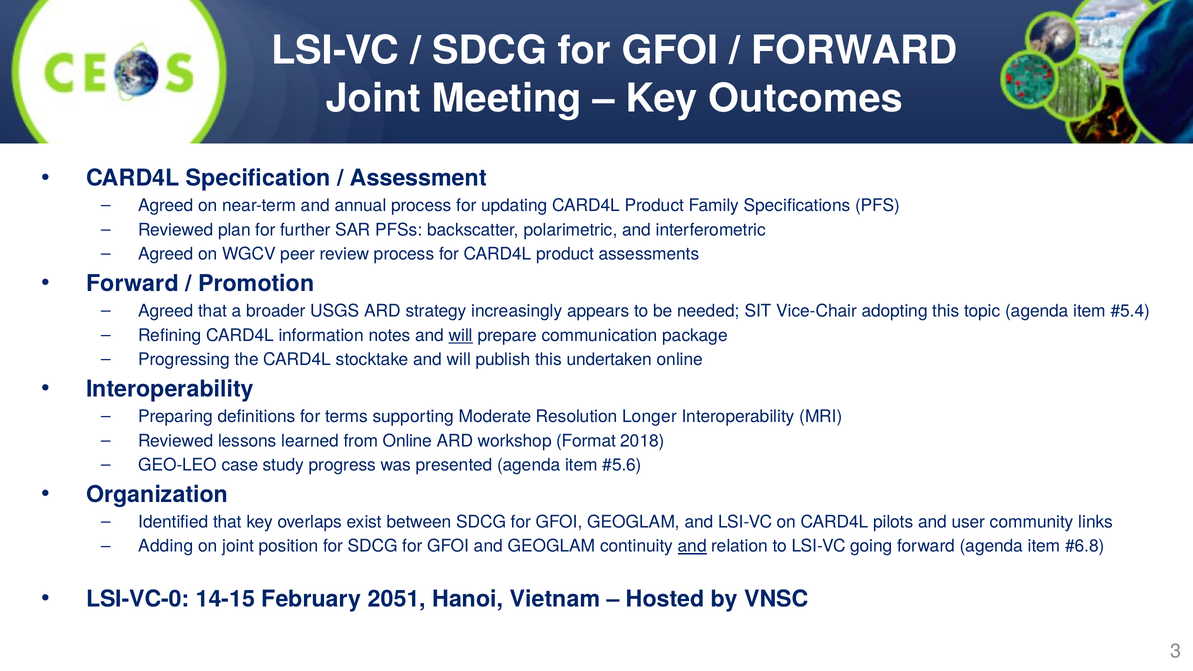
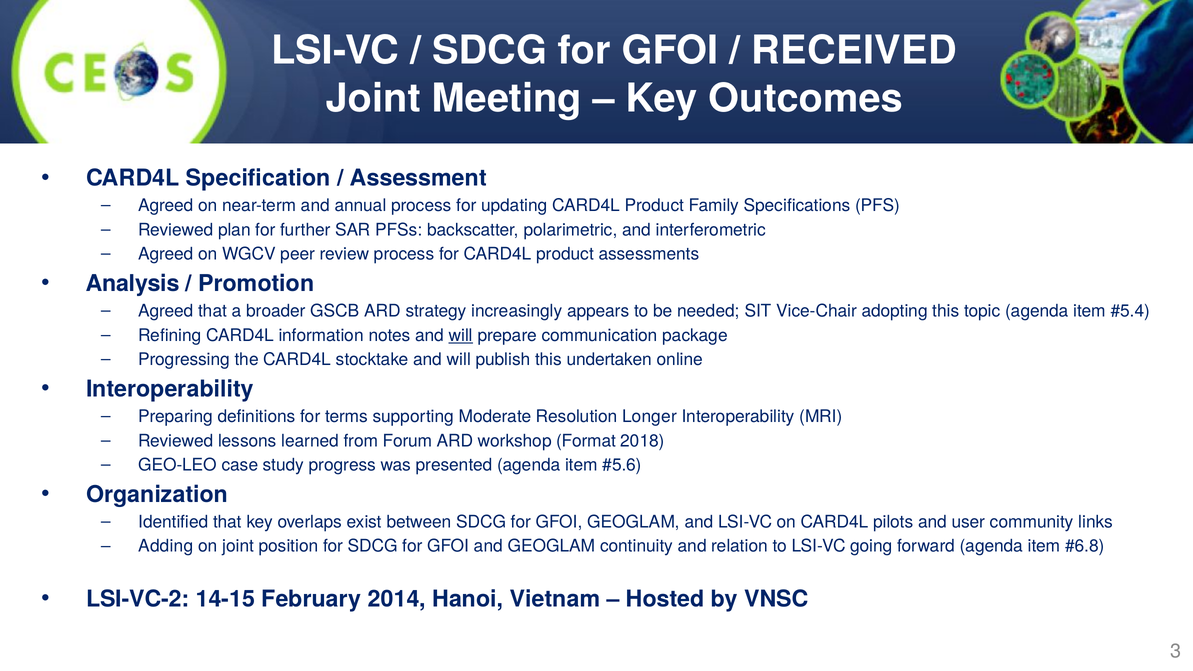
FORWARD at (854, 51): FORWARD -> RECEIVED
Forward at (132, 284): Forward -> Analysis
USGS: USGS -> GSCB
from Online: Online -> Forum
and at (692, 546) underline: present -> none
LSI-VC-0: LSI-VC-0 -> LSI-VC-2
2051: 2051 -> 2014
